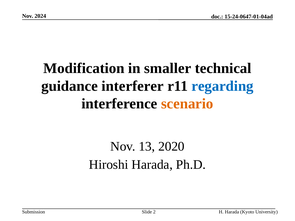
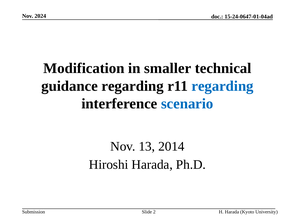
guidance interferer: interferer -> regarding
scenario colour: orange -> blue
2020: 2020 -> 2014
